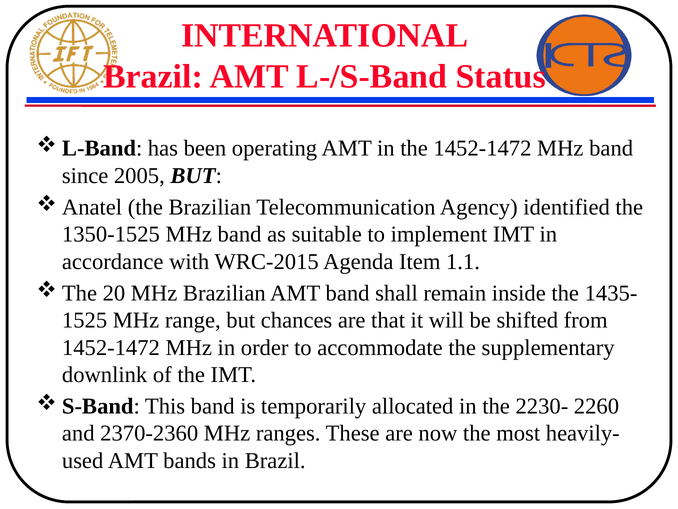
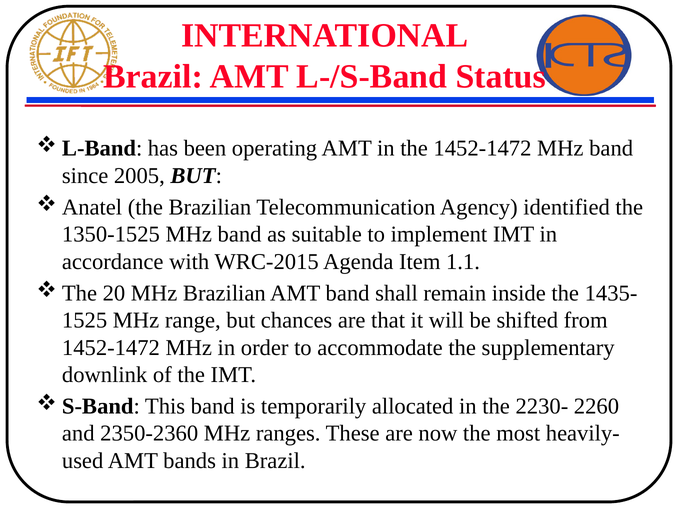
2370-2360: 2370-2360 -> 2350-2360
